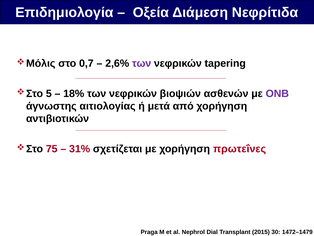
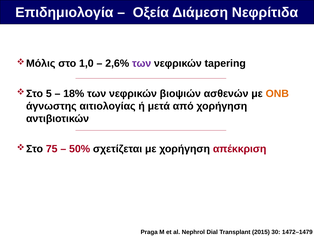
0,7: 0,7 -> 1,0
ΟΝΒ colour: purple -> orange
31%: 31% -> 50%
πρωτεΐνες: πρωτεΐνες -> απέκκριση
